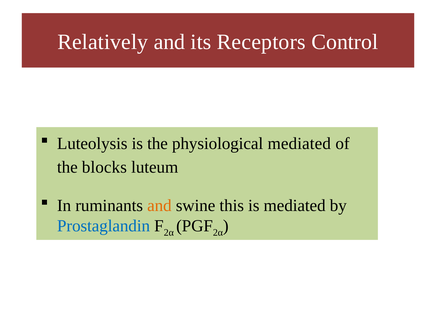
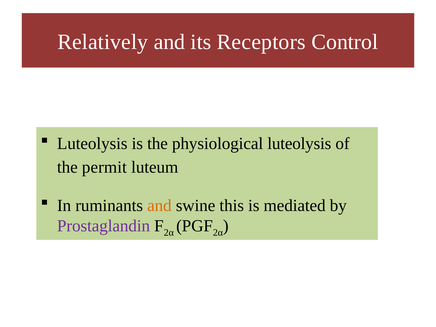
physiological mediated: mediated -> luteolysis
blocks: blocks -> permit
Prostaglandin colour: blue -> purple
